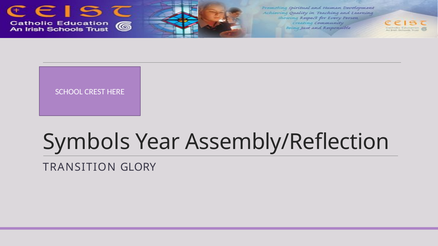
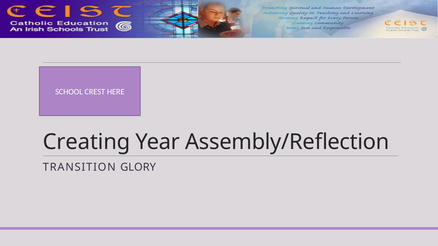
Symbols: Symbols -> Creating
